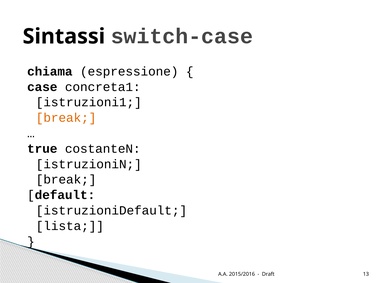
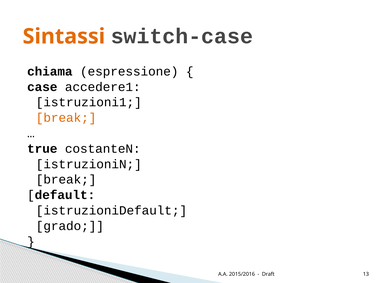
Sintassi colour: black -> orange
concreta1: concreta1 -> accedere1
lista: lista -> grado
